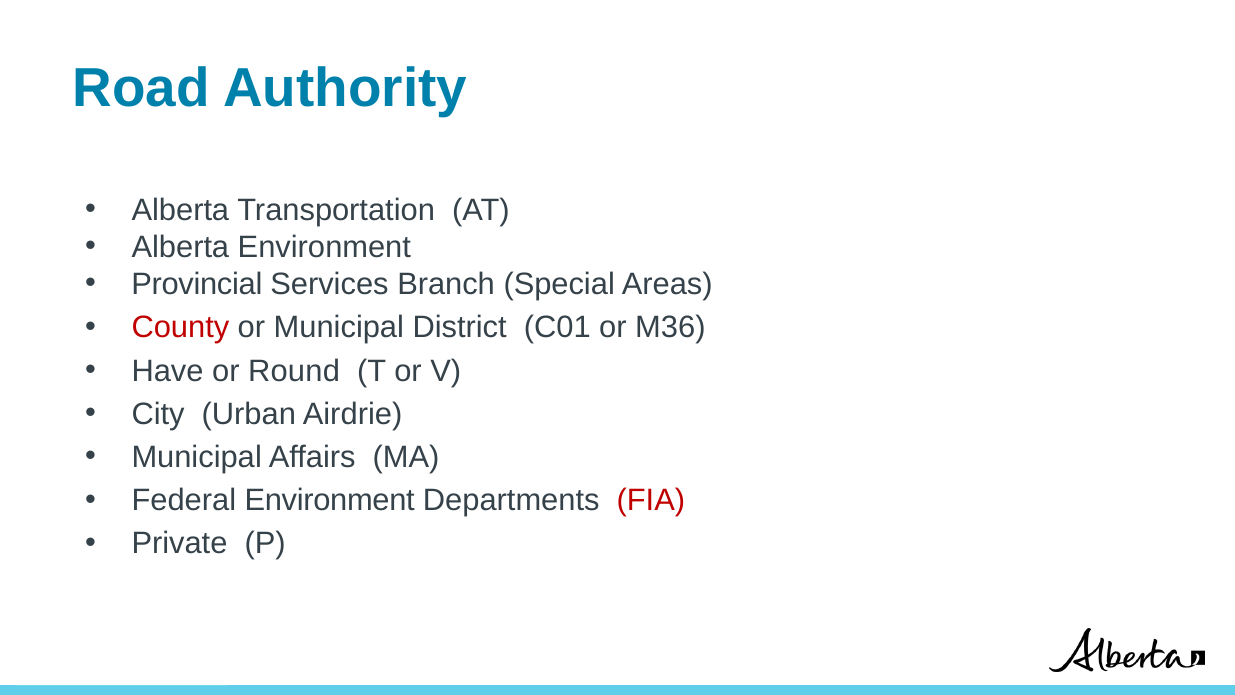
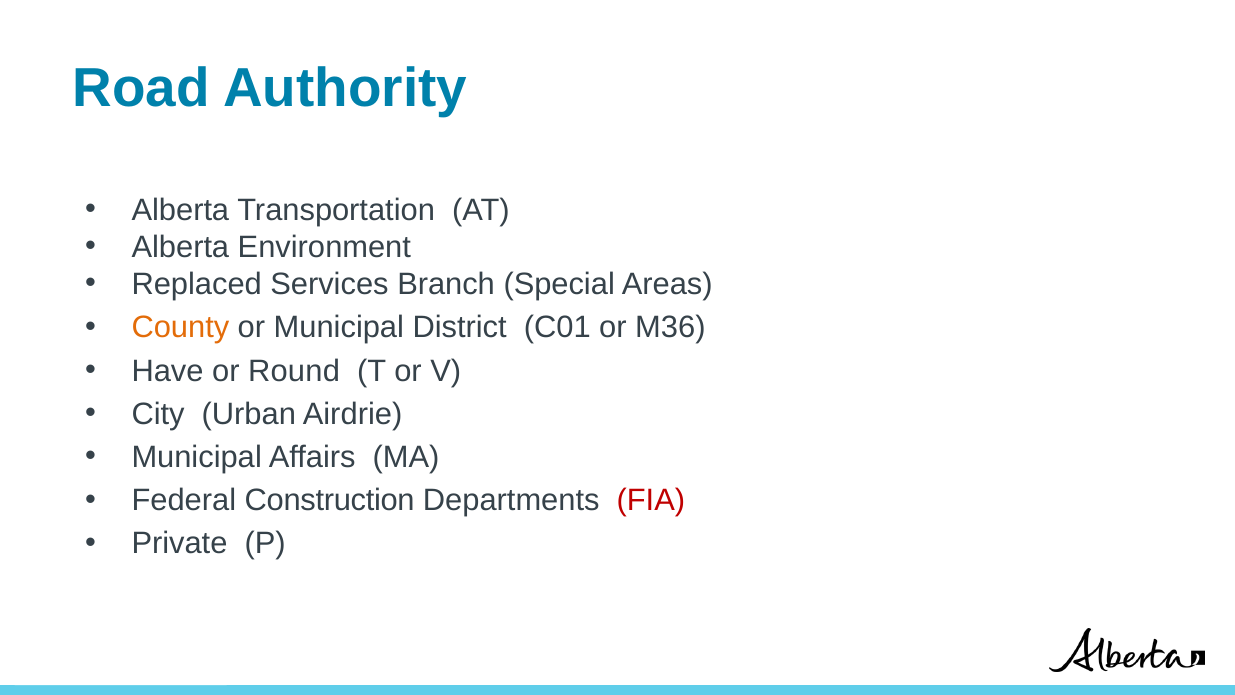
Provincial: Provincial -> Replaced
County colour: red -> orange
Federal Environment: Environment -> Construction
